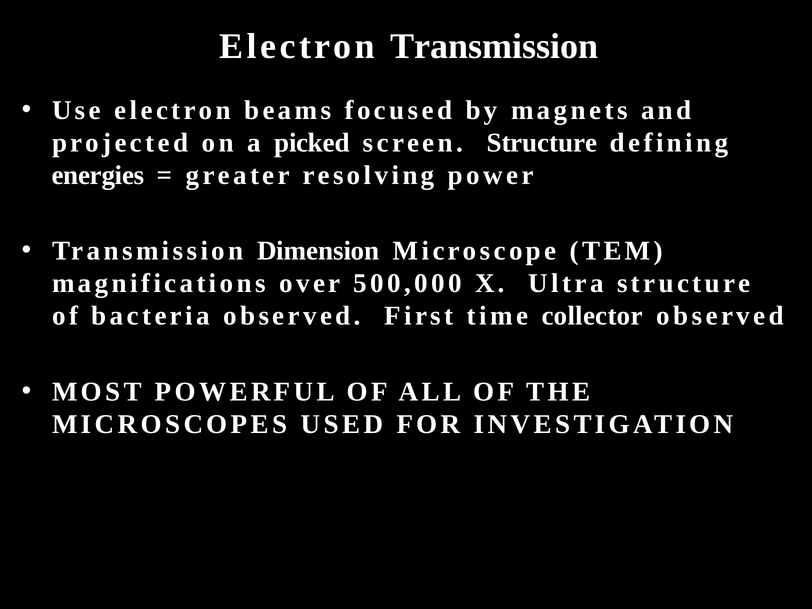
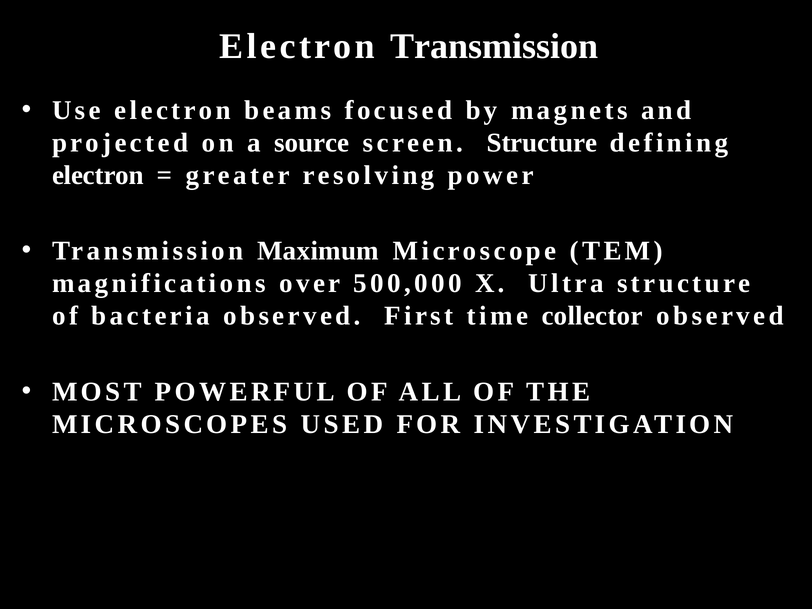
picked: picked -> source
energies at (98, 175): energies -> electron
Dimension: Dimension -> Maximum
